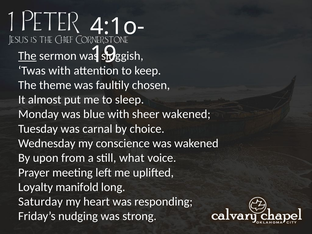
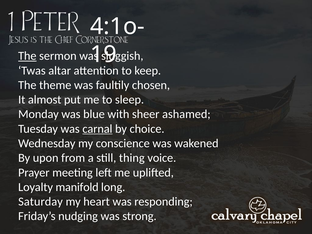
Twas with: with -> altar
sheer wakened: wakened -> ashamed
carnal underline: none -> present
what: what -> thing
